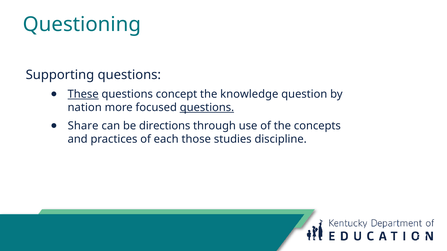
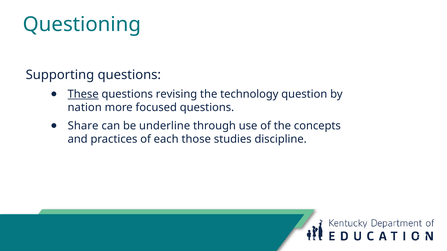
concept: concept -> revising
knowledge: knowledge -> technology
questions at (207, 108) underline: present -> none
directions: directions -> underline
